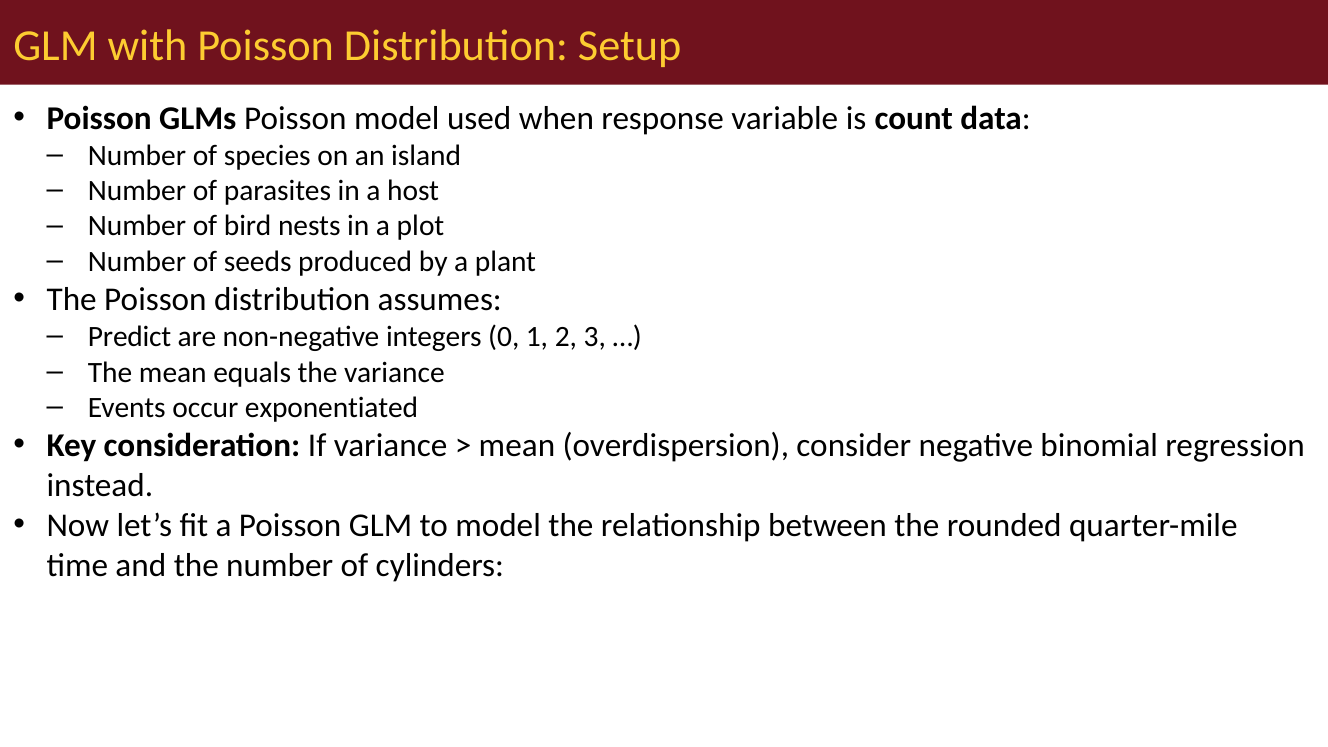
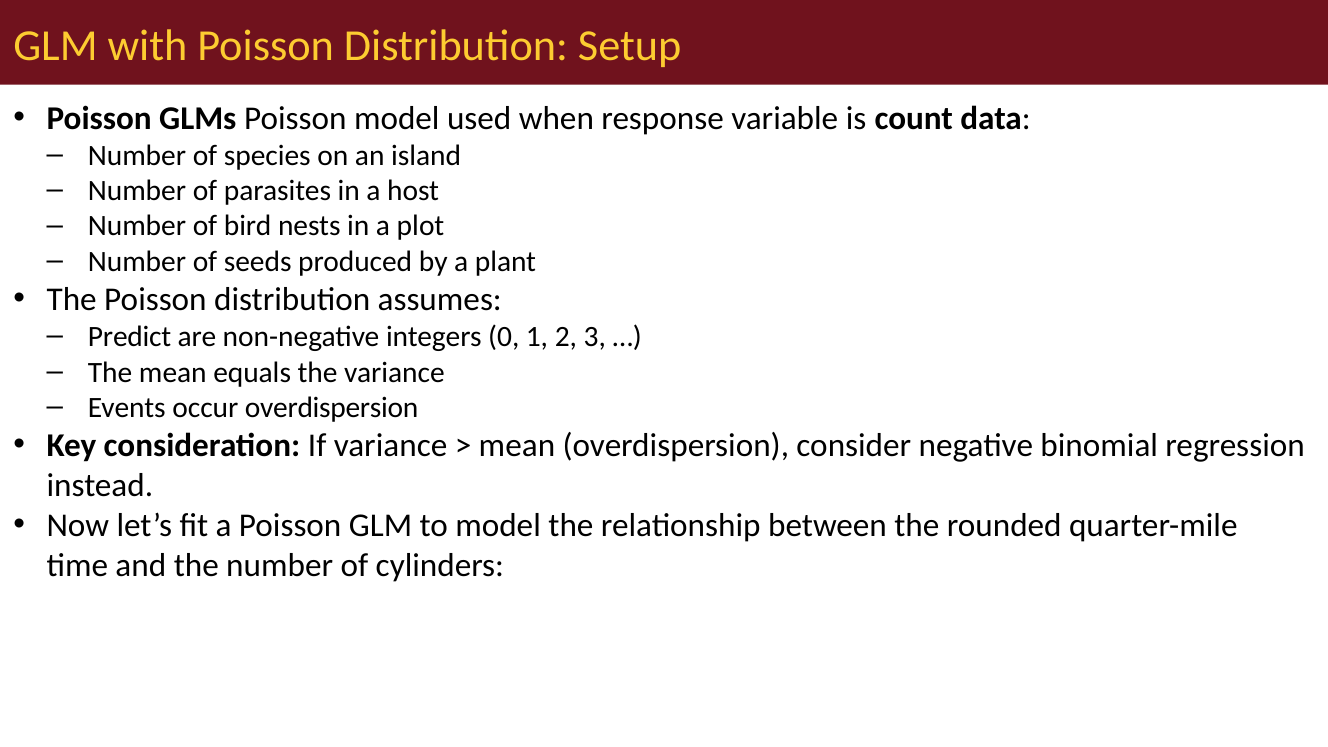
occur exponentiated: exponentiated -> overdispersion
